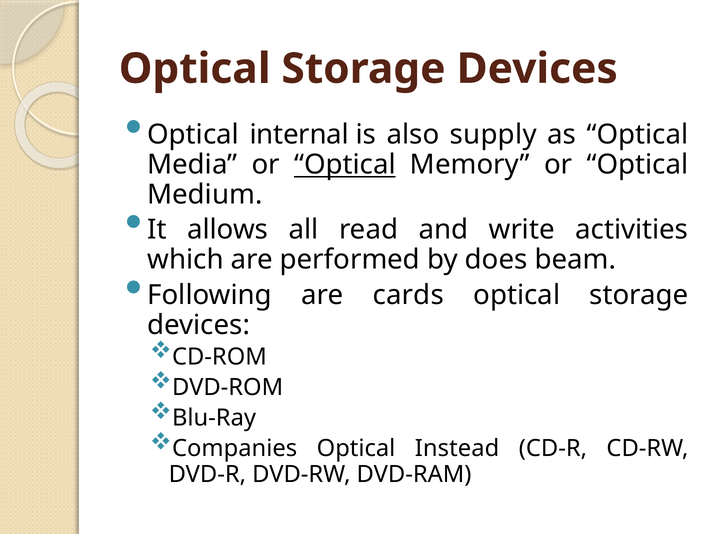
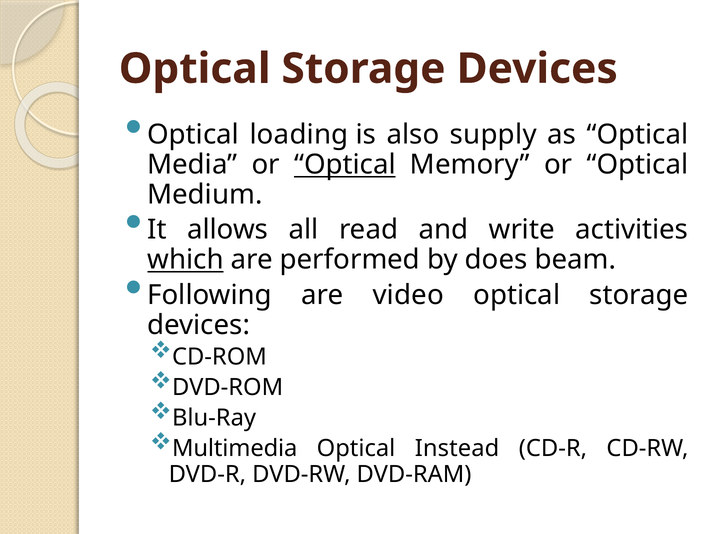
internal: internal -> loading
which underline: none -> present
cards: cards -> video
Companies: Companies -> Multimedia
